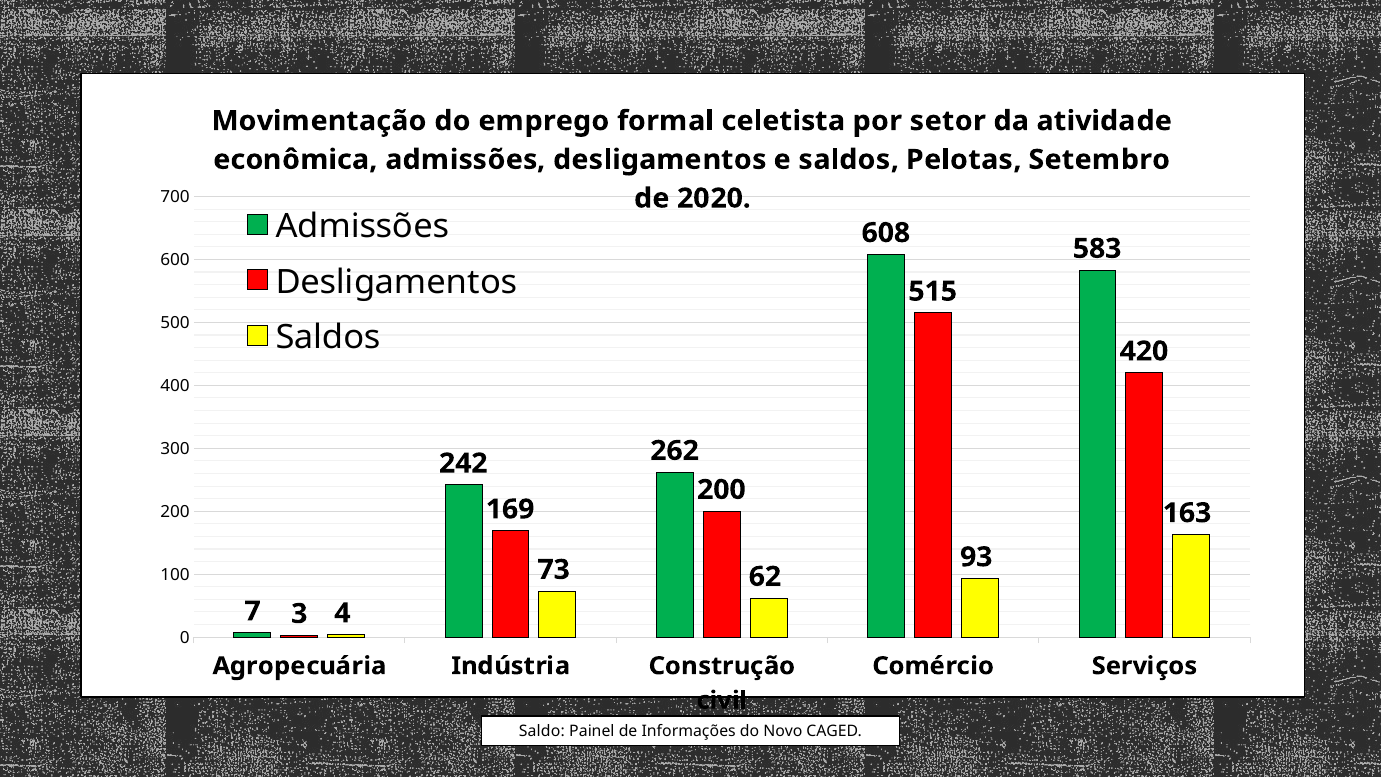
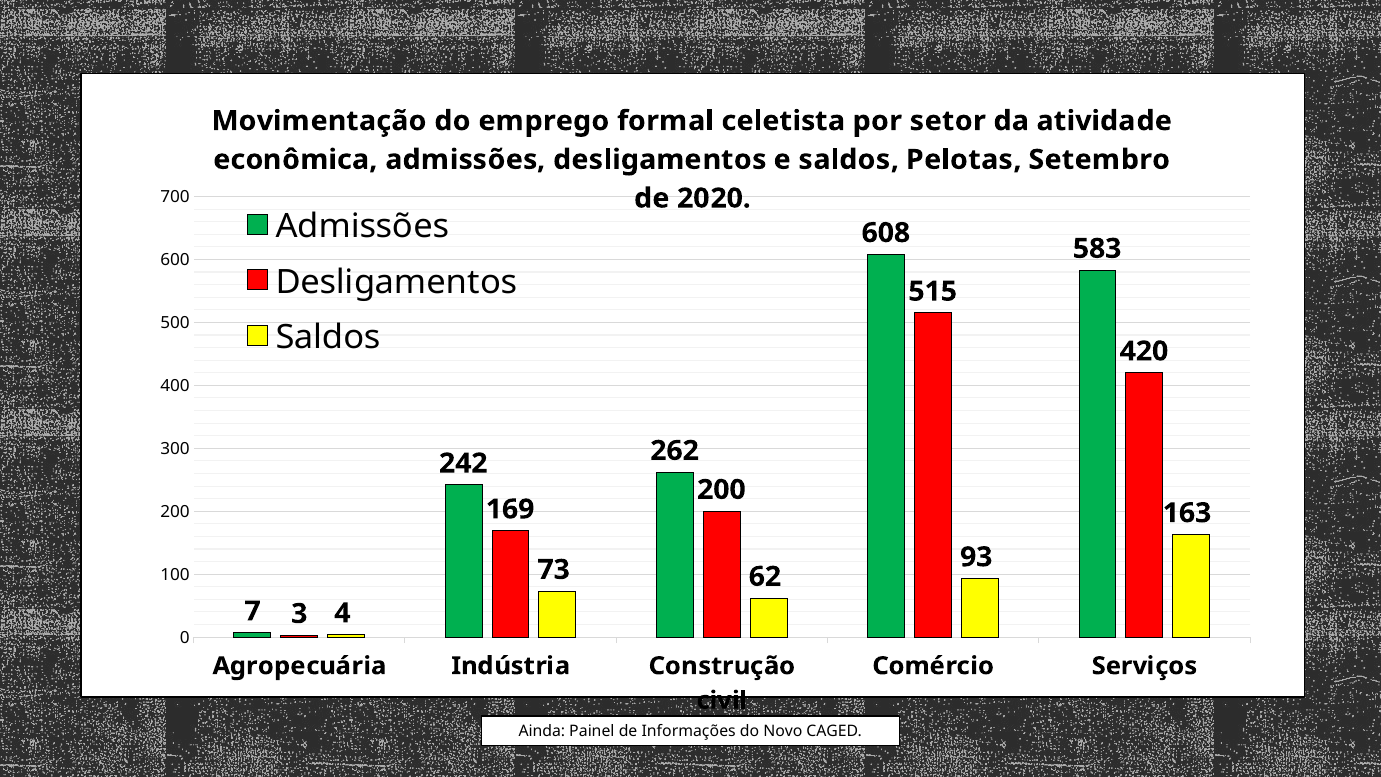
Saldo: Saldo -> Ainda
